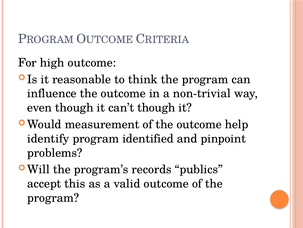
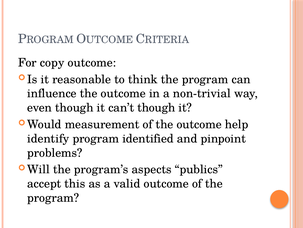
high: high -> copy
records: records -> aspects
